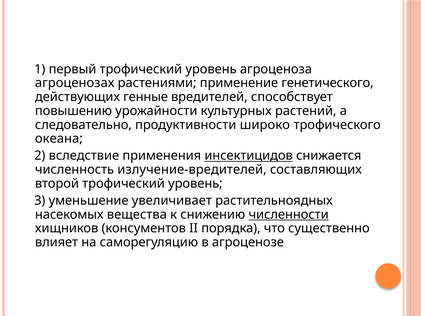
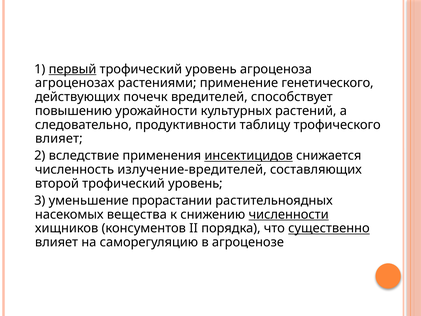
первый underline: none -> present
генные: генные -> почечк
широко: широко -> таблицу
океана at (59, 139): океана -> влияет
увеличивает: увеличивает -> прорастании
существенно underline: none -> present
